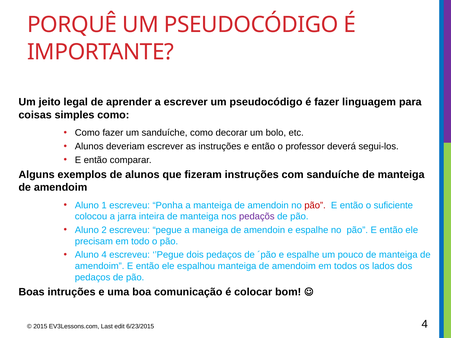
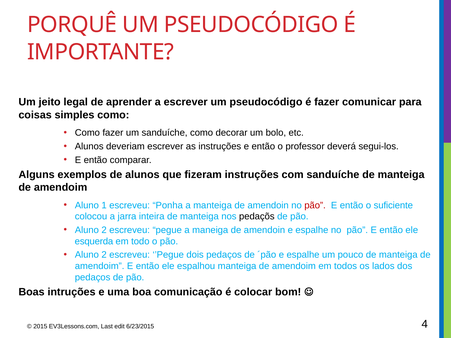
linguagem: linguagem -> comunicar
pedaçõs colour: purple -> black
precisam: precisam -> esquerda
4 at (104, 255): 4 -> 2
